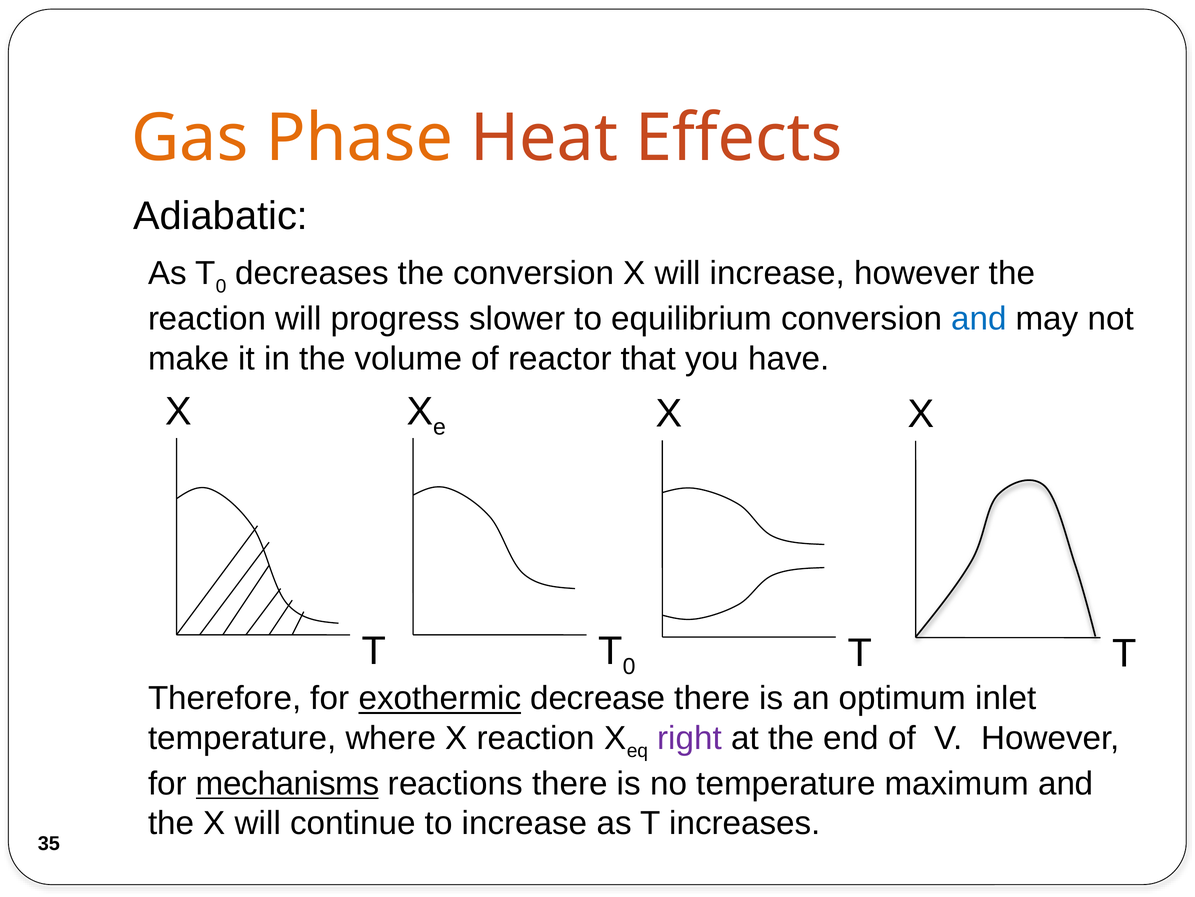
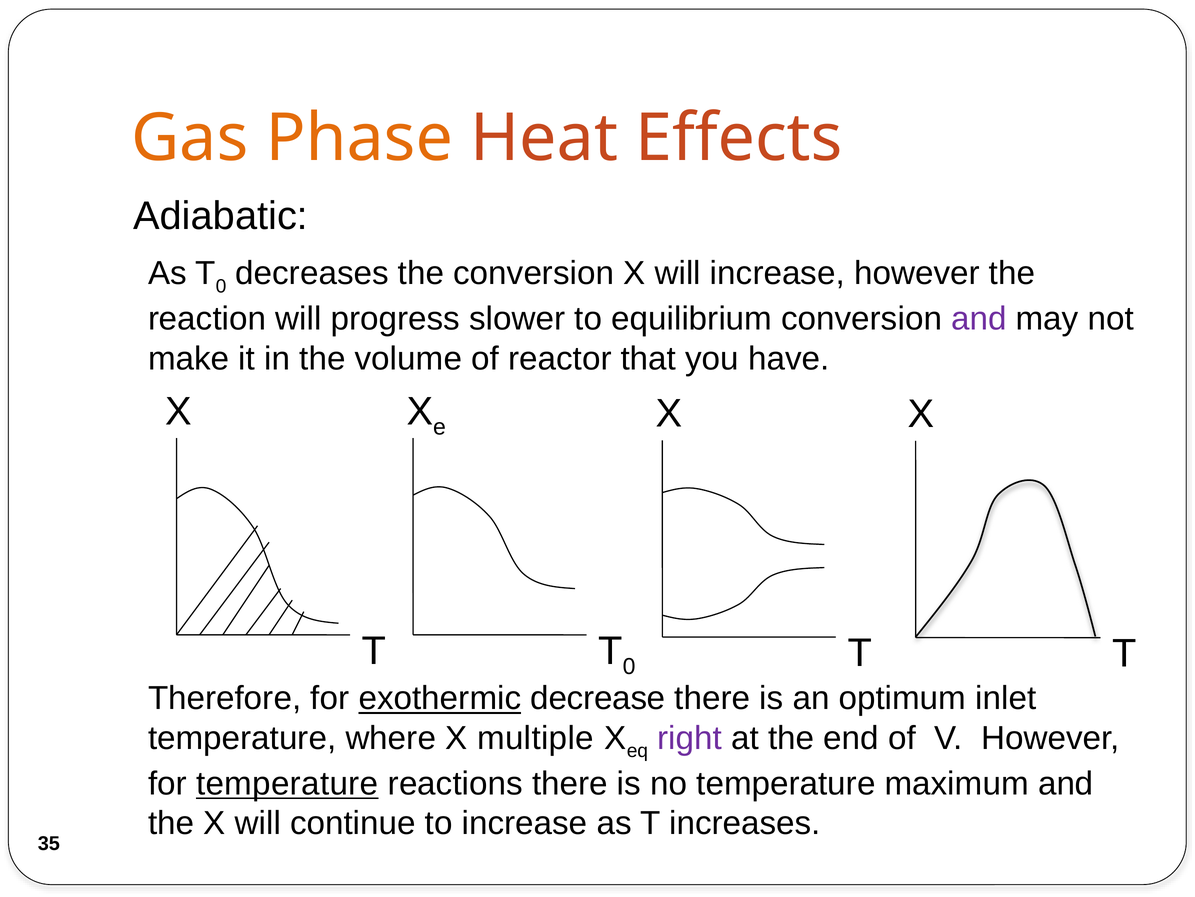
and at (979, 319) colour: blue -> purple
X reaction: reaction -> multiple
for mechanisms: mechanisms -> temperature
